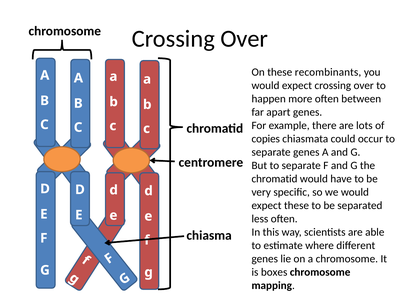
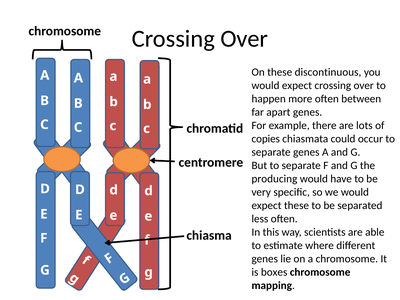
recombinants: recombinants -> discontinuous
chromatid at (274, 179): chromatid -> producing
